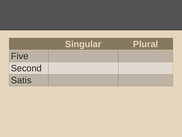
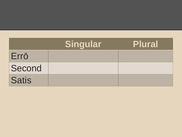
Five: Five -> Errō
